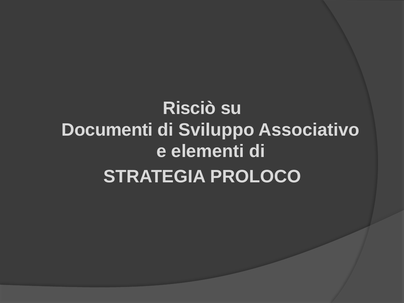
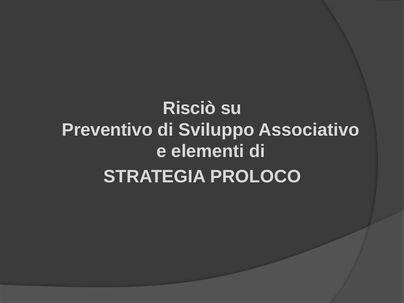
Documenti: Documenti -> Preventivo
